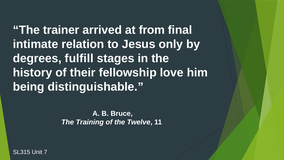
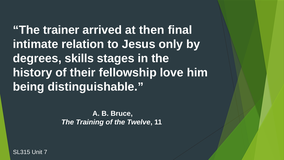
from: from -> then
fulfill: fulfill -> skills
